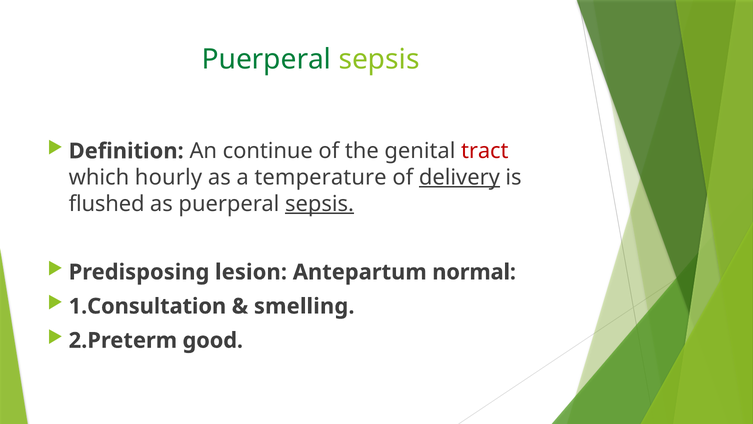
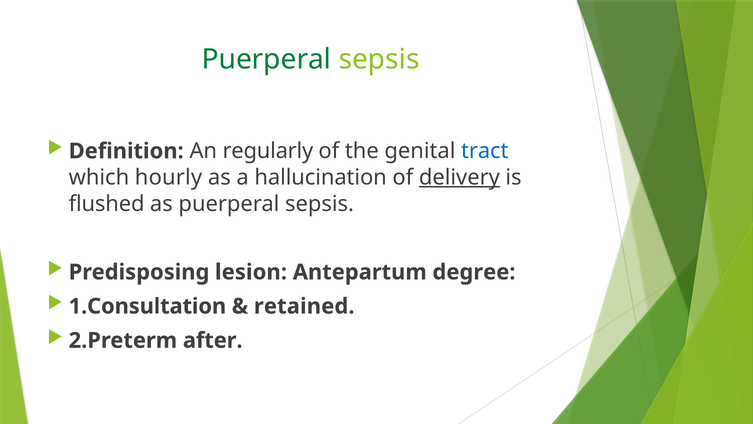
continue: continue -> regularly
tract colour: red -> blue
temperature: temperature -> hallucination
sepsis at (320, 204) underline: present -> none
normal: normal -> degree
smelling: smelling -> retained
good: good -> after
